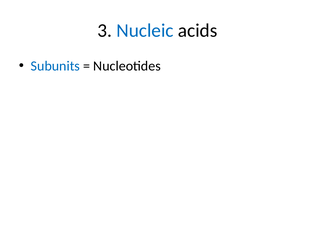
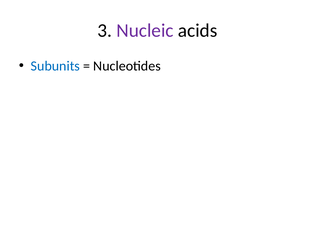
Nucleic colour: blue -> purple
